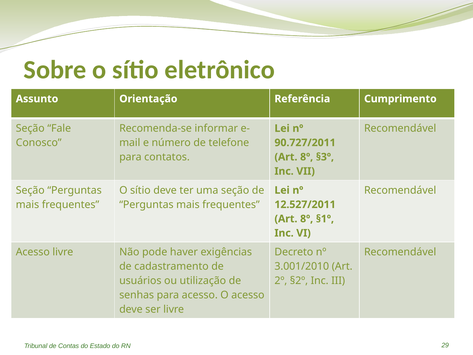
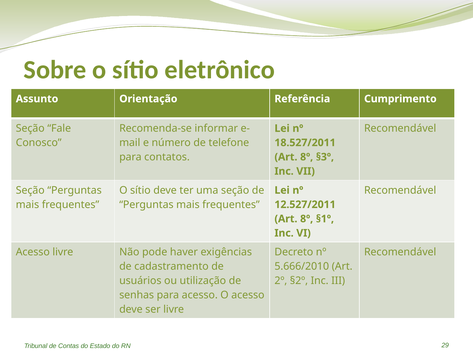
90.727/2011: 90.727/2011 -> 18.527/2011
3.001/2010: 3.001/2010 -> 5.666/2010
